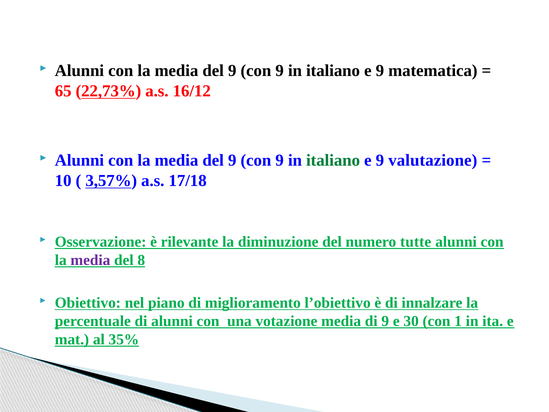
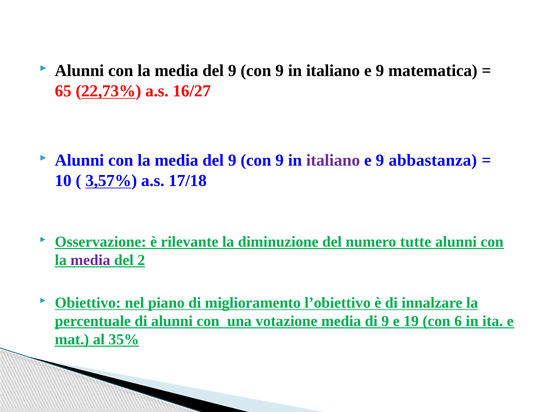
16/12: 16/12 -> 16/27
italiano at (333, 160) colour: green -> purple
valutazione: valutazione -> abbastanza
8: 8 -> 2
30: 30 -> 19
1: 1 -> 6
